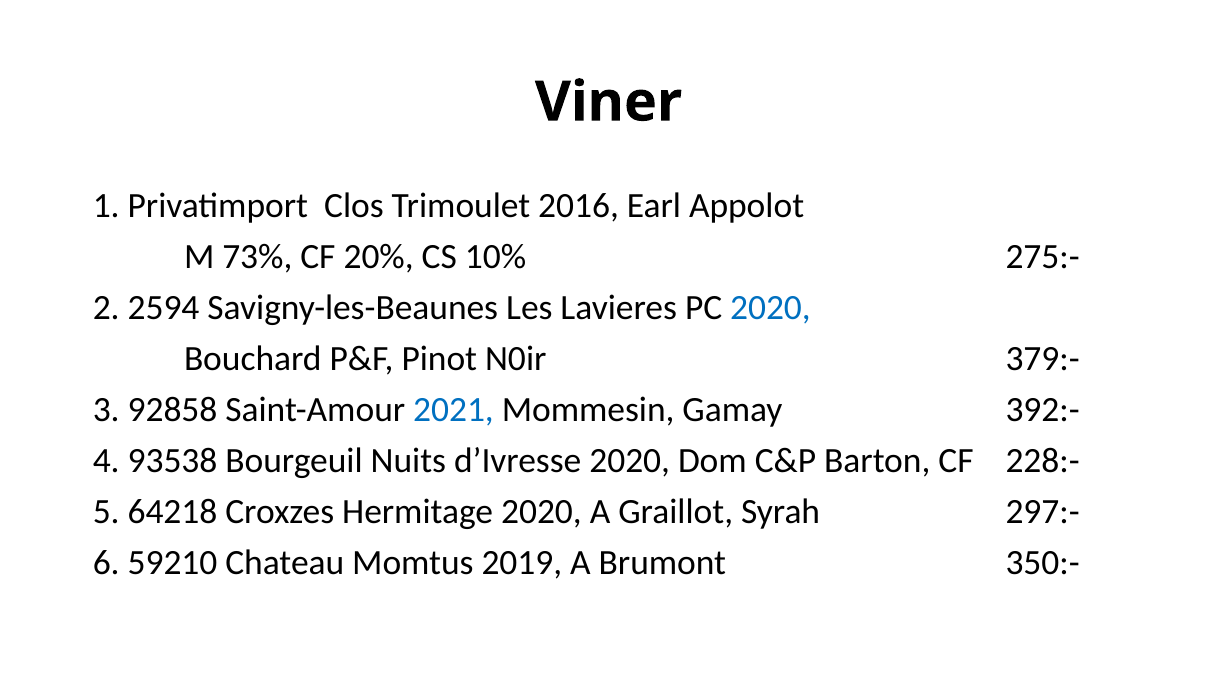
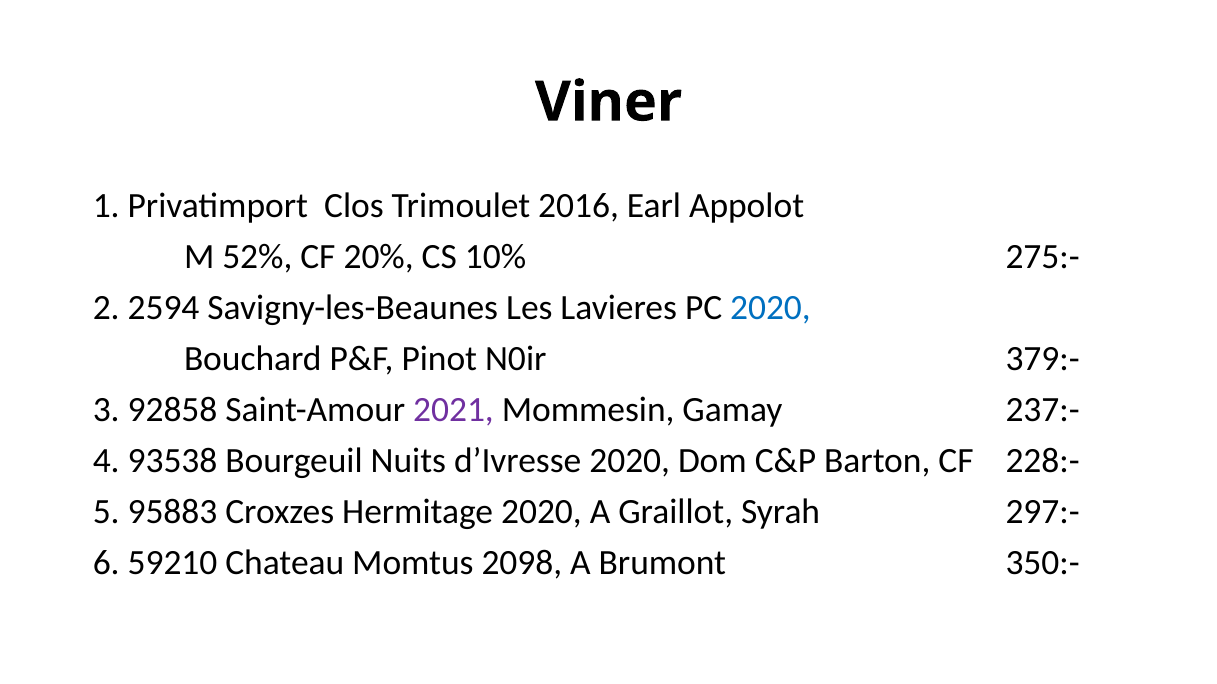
73%: 73% -> 52%
2021 colour: blue -> purple
392:-: 392:- -> 237:-
64218: 64218 -> 95883
2019: 2019 -> 2098
